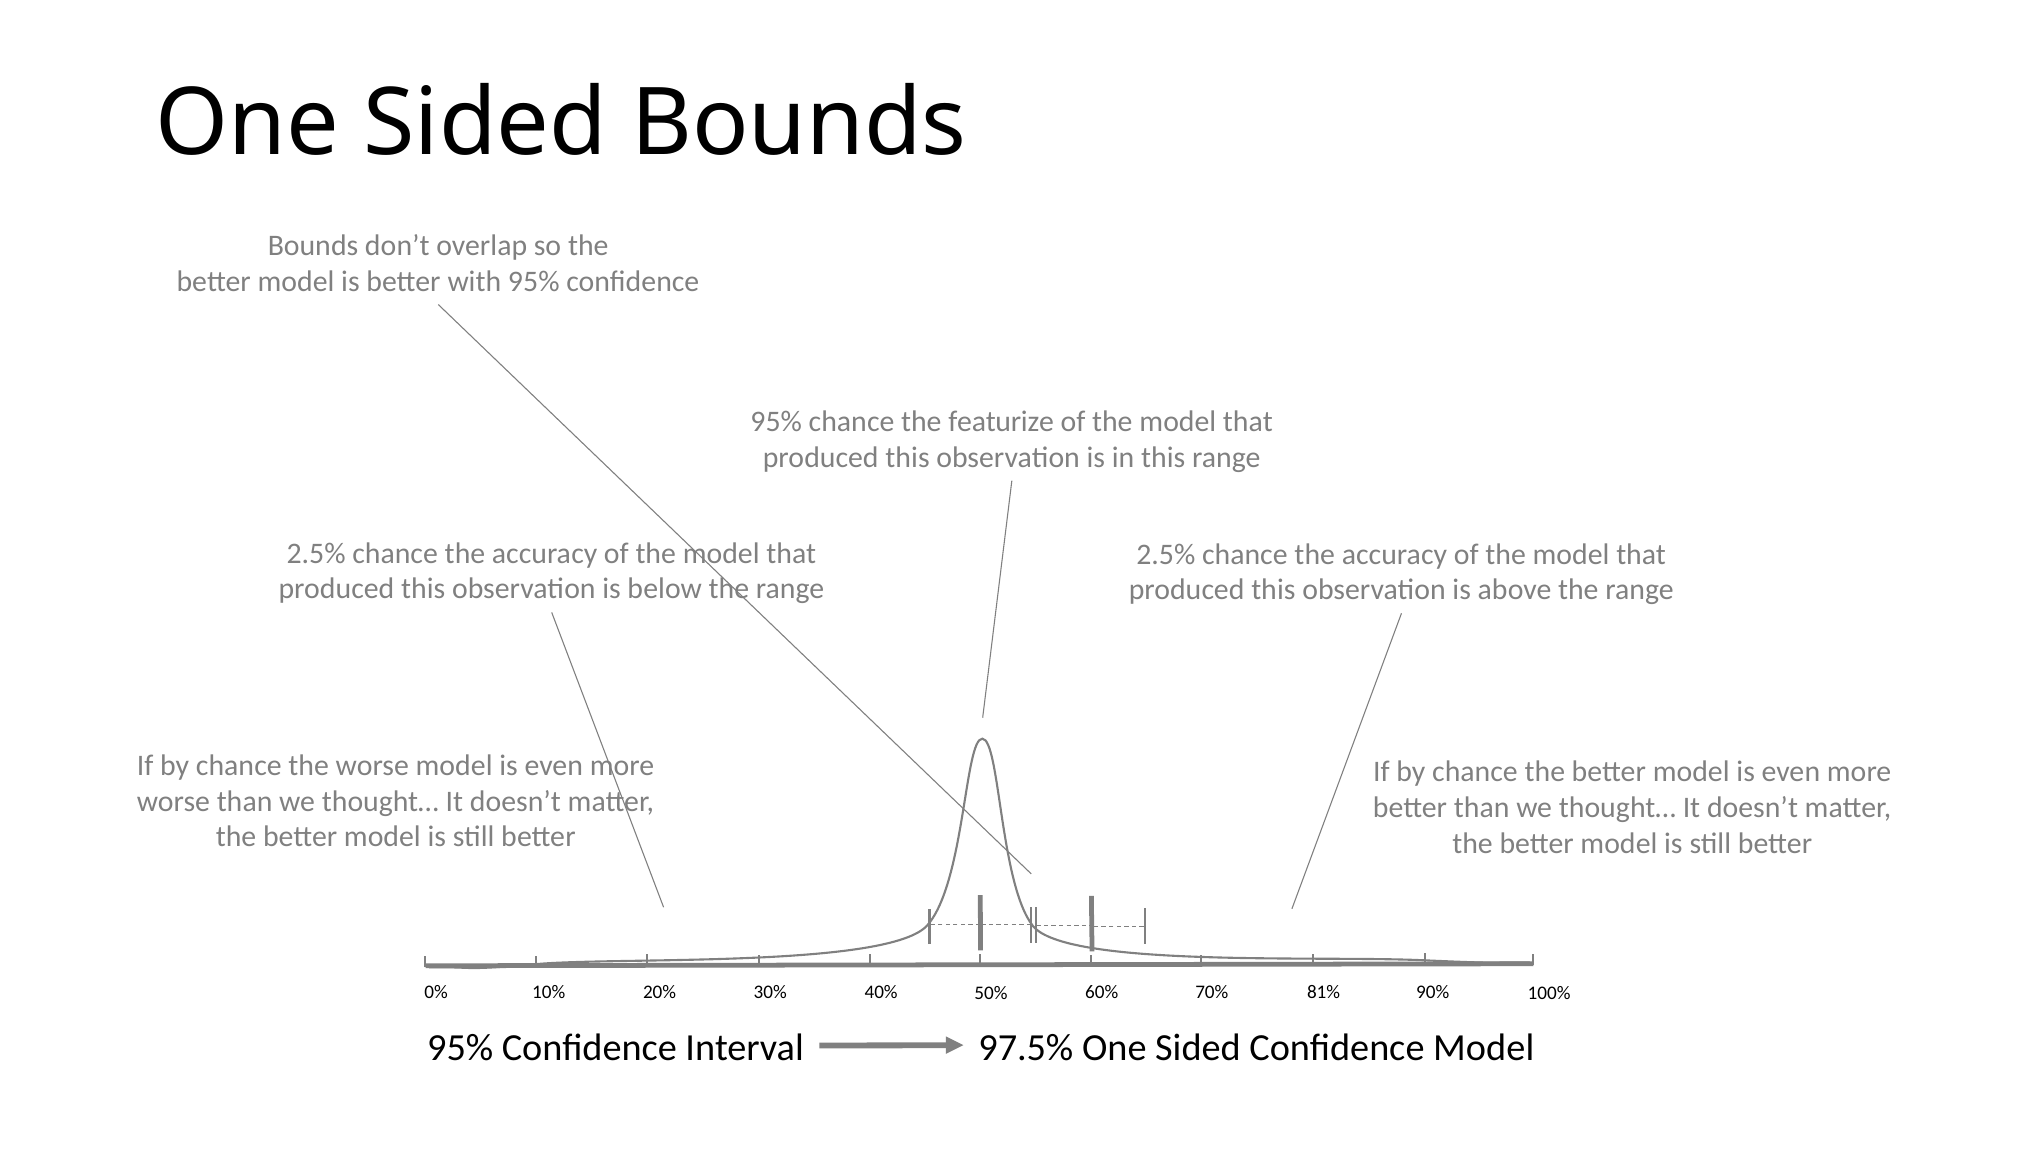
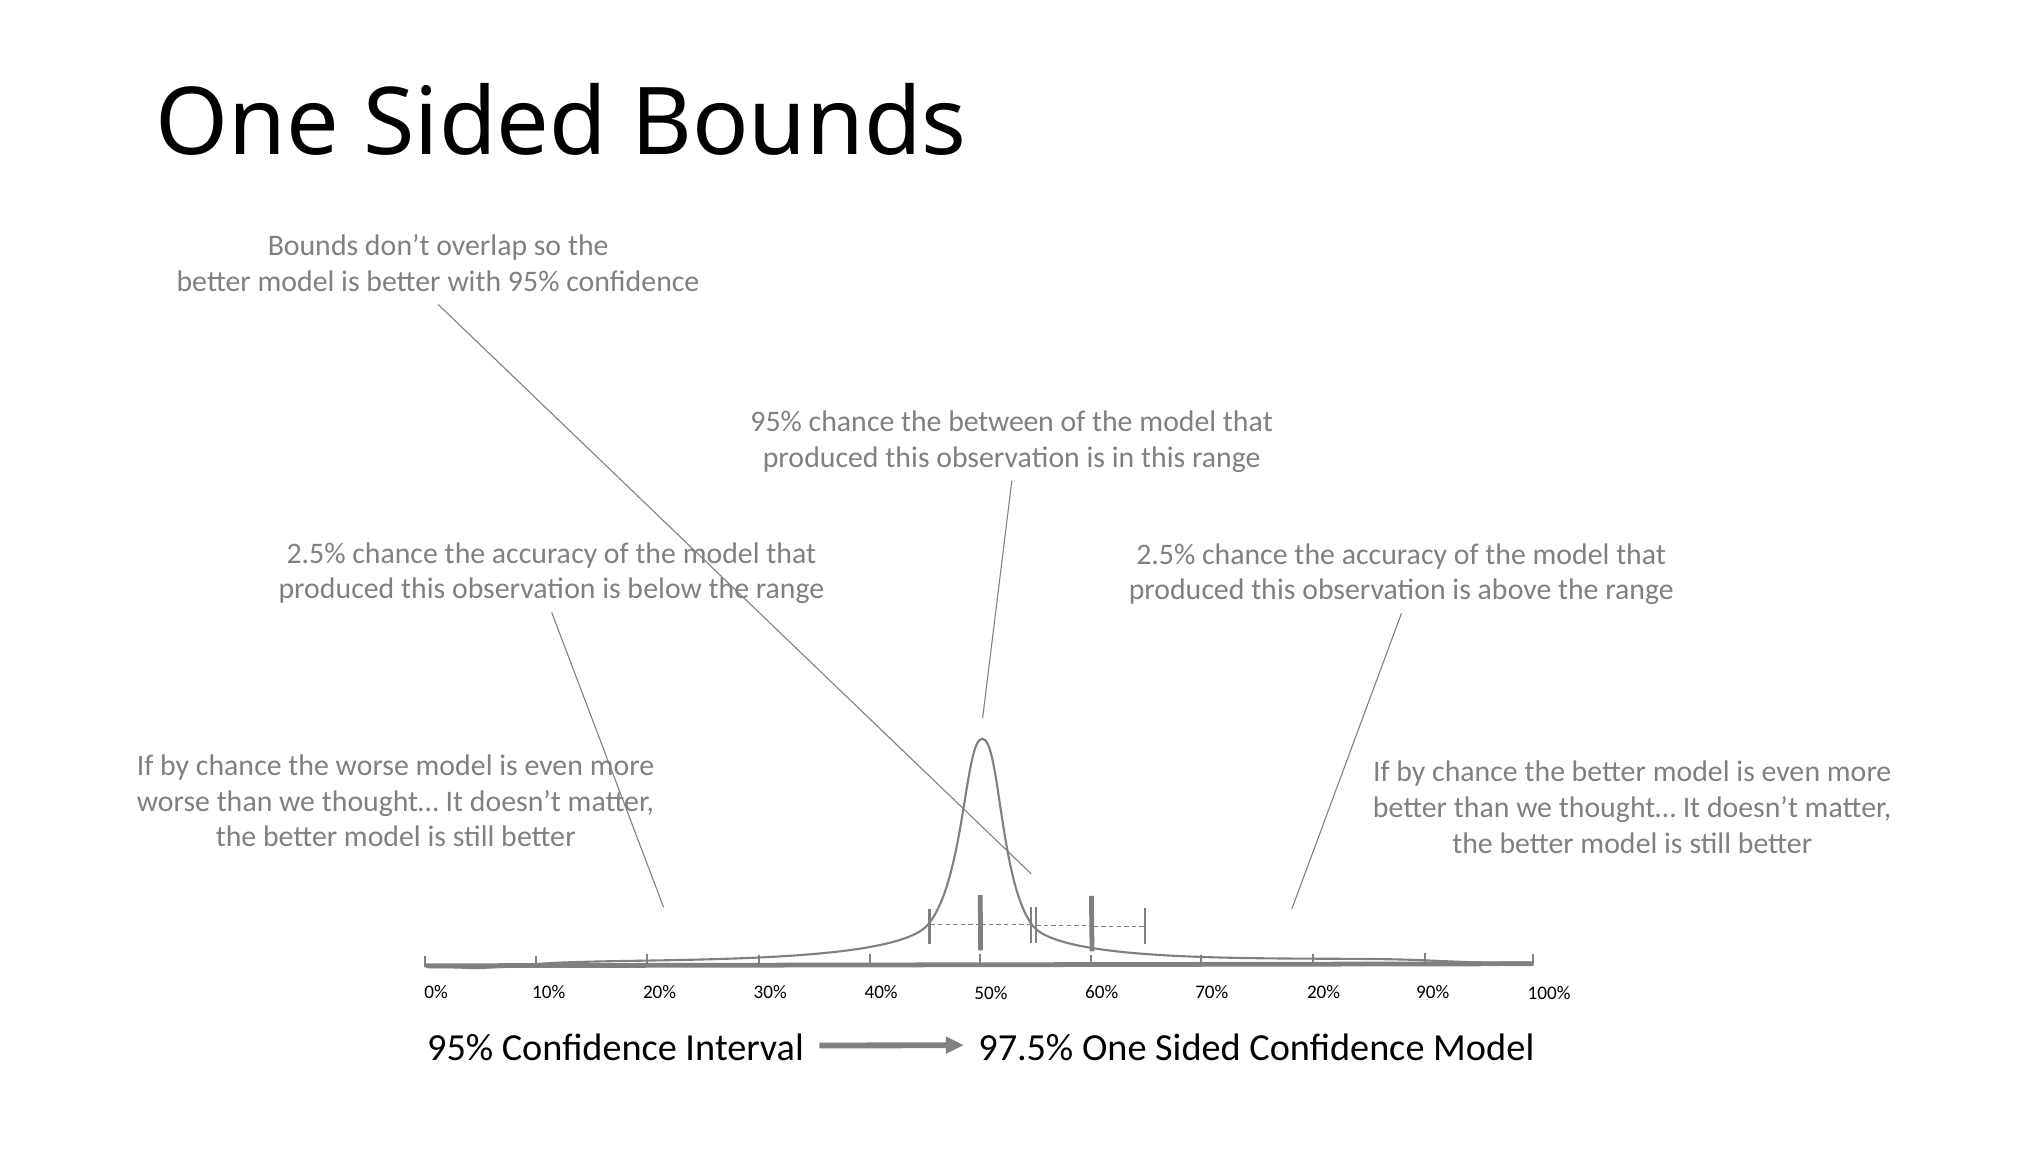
featurize: featurize -> between
70% 81%: 81% -> 20%
